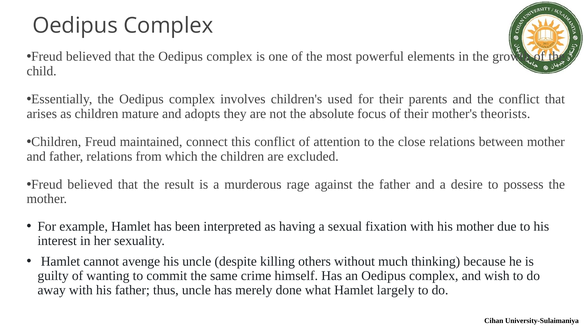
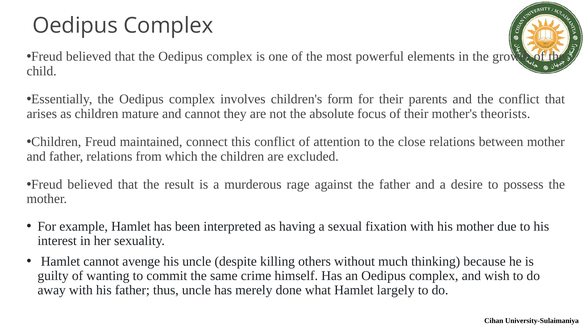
used: used -> form
and adopts: adopts -> cannot
